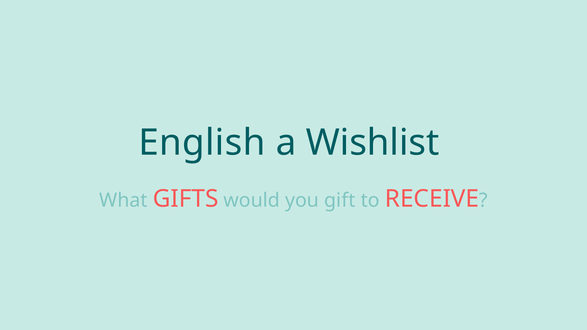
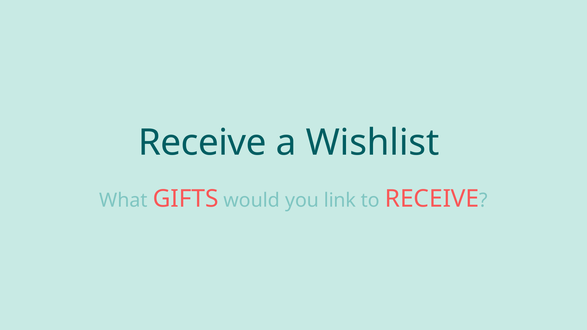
English at (202, 143): English -> Receive
gift: gift -> link
